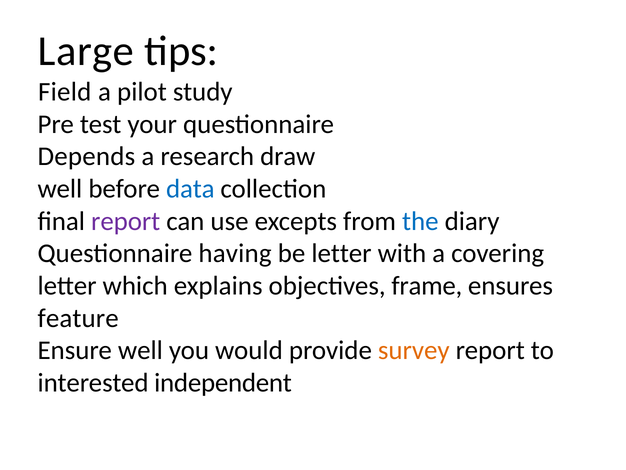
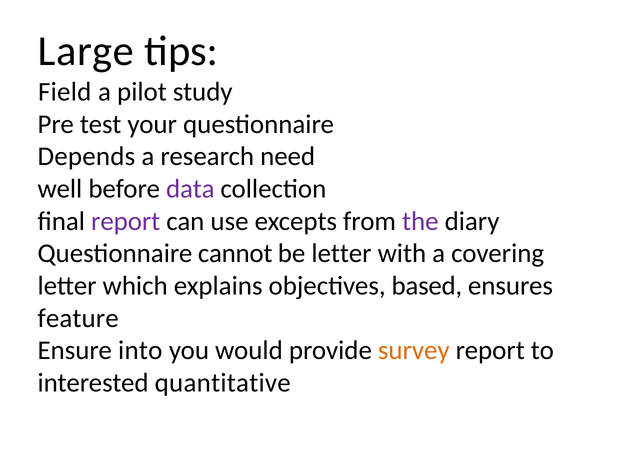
draw: draw -> need
data colour: blue -> purple
the colour: blue -> purple
having: having -> cannot
frame: frame -> based
Ensure well: well -> into
independent: independent -> quantitative
